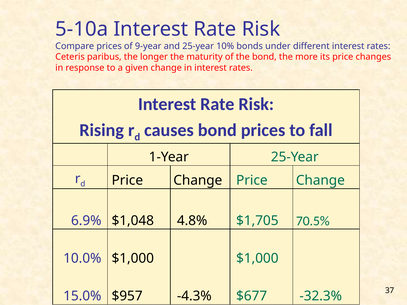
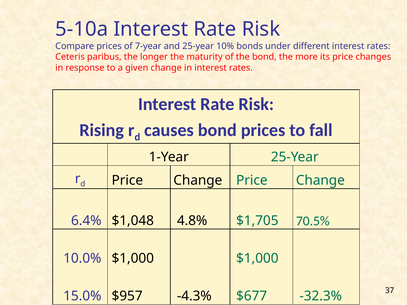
9-year: 9-year -> 7-year
6.9%: 6.9% -> 6.4%
